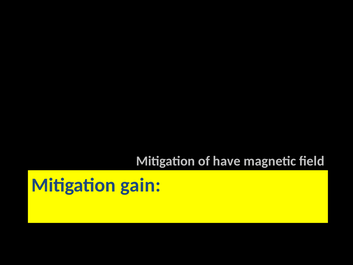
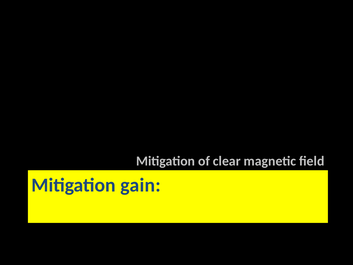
have: have -> clear
